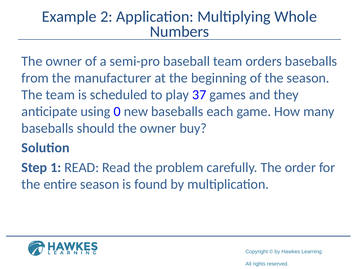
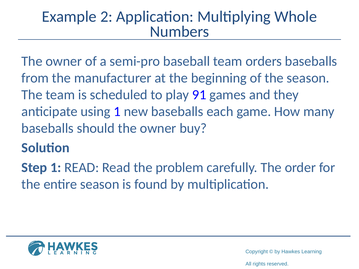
37: 37 -> 91
using 0: 0 -> 1
